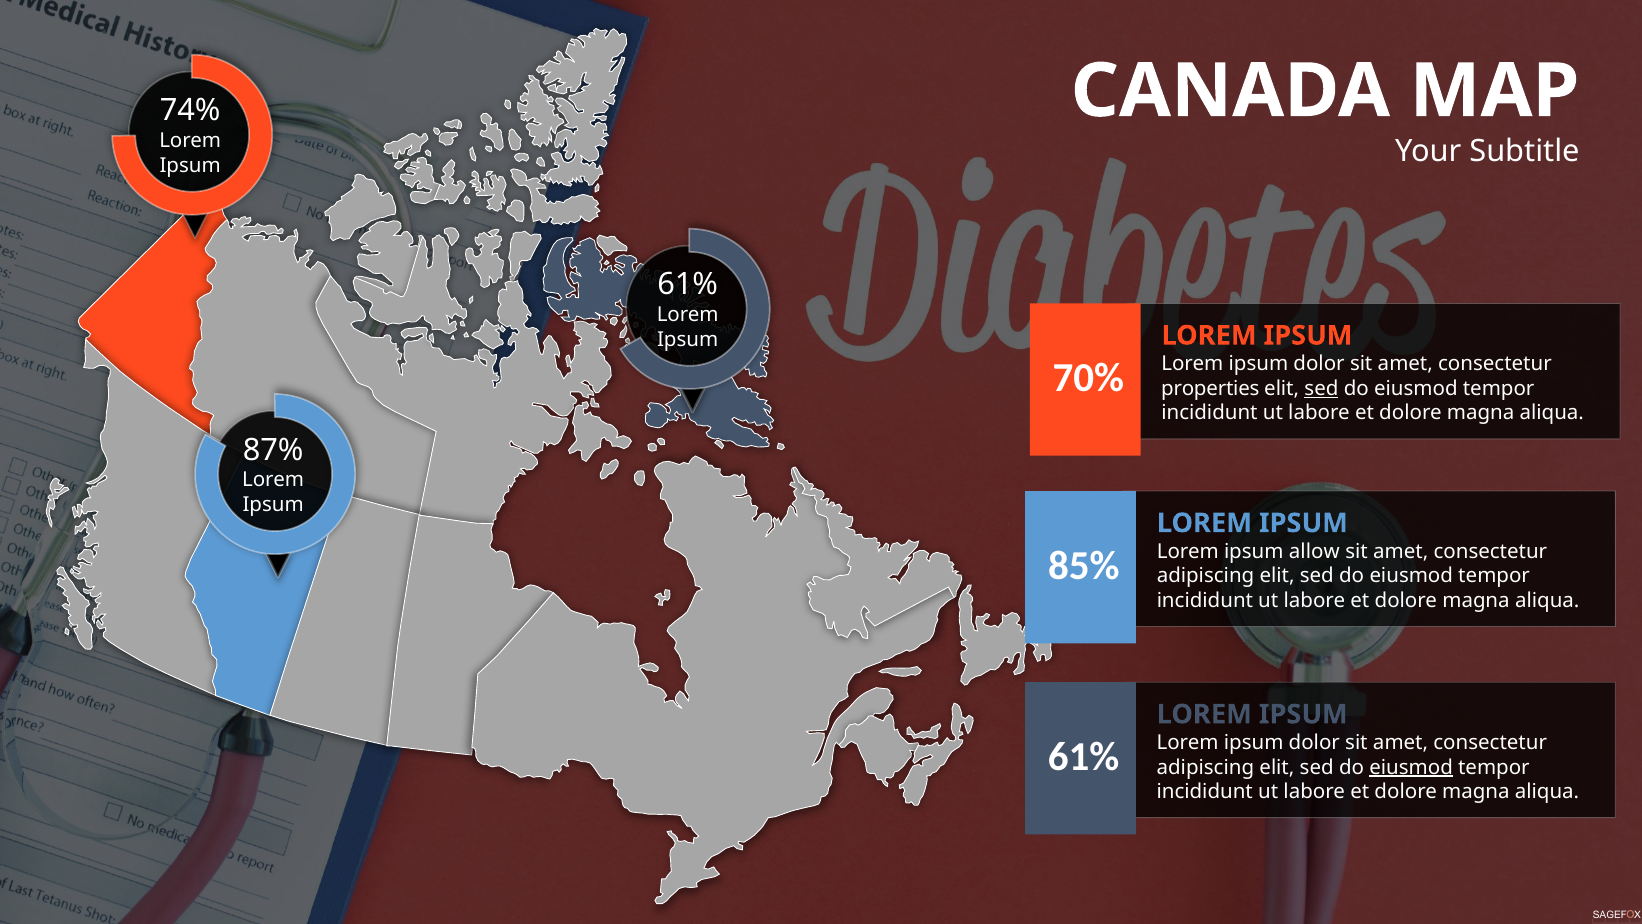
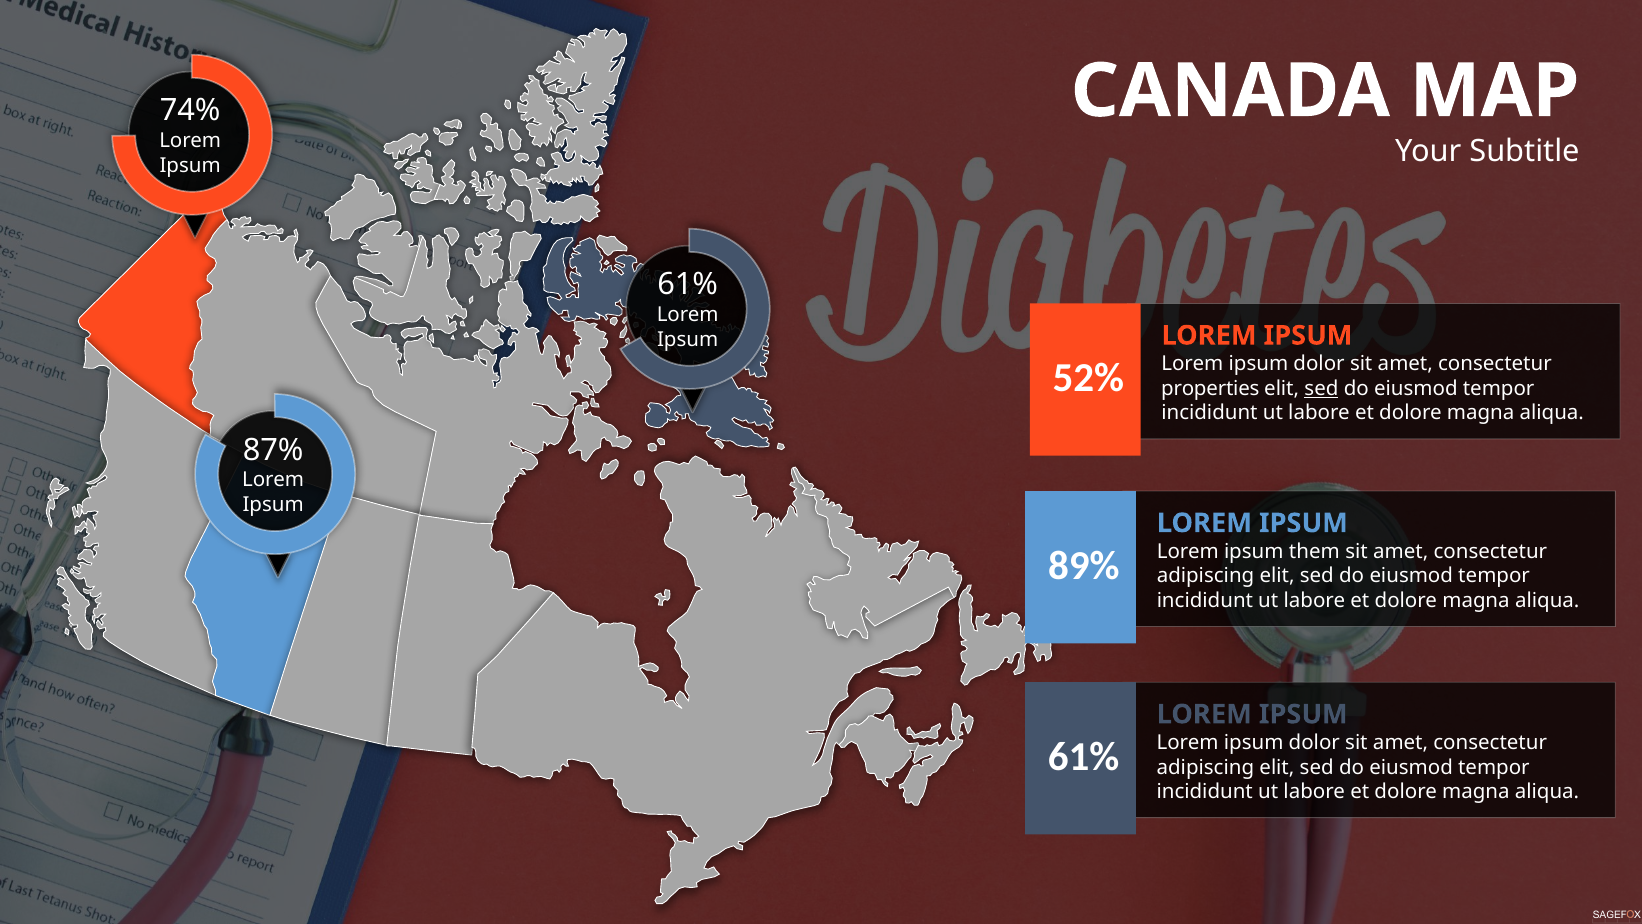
70%: 70% -> 52%
allow: allow -> them
85%: 85% -> 89%
eiusmod at (1411, 767) underline: present -> none
